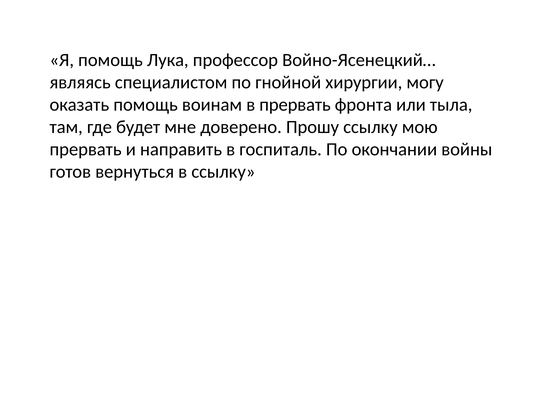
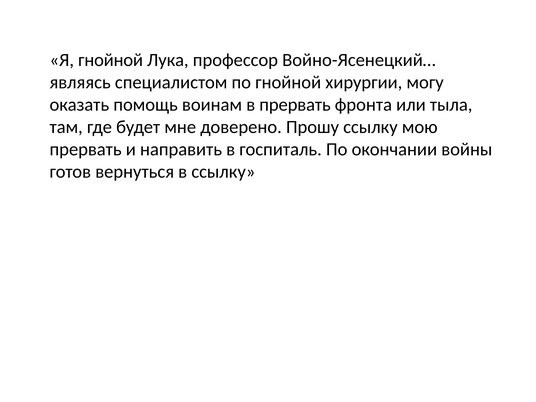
Я помощь: помощь -> гнойной
